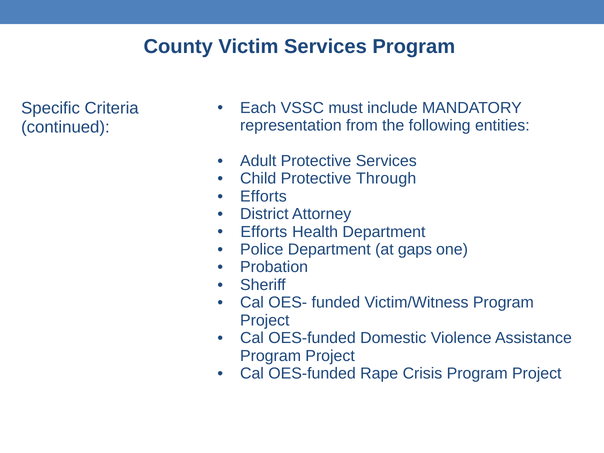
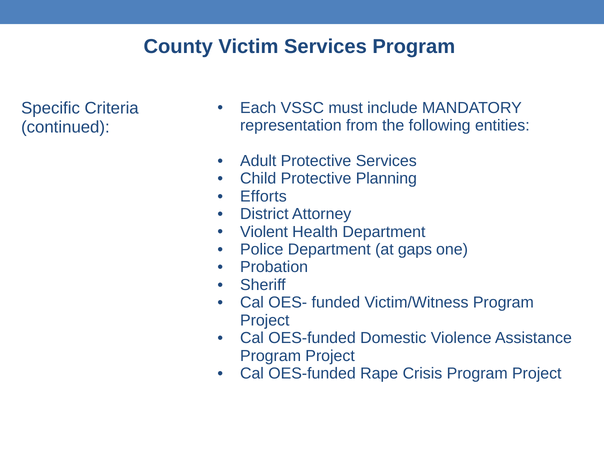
Through: Through -> Planning
Efforts at (264, 232): Efforts -> Violent
